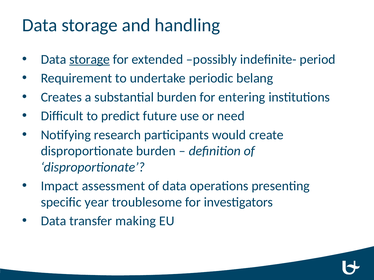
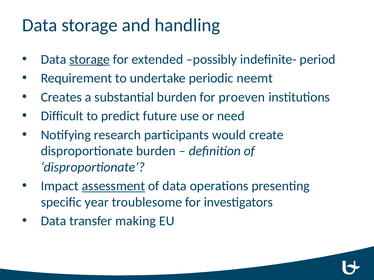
belang: belang -> neemt
entering: entering -> proeven
assessment underline: none -> present
